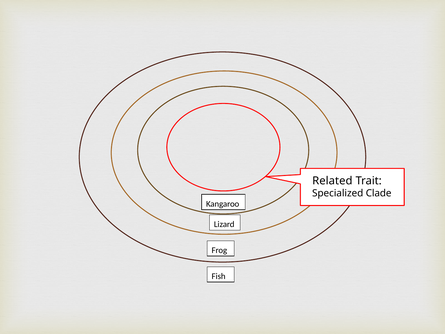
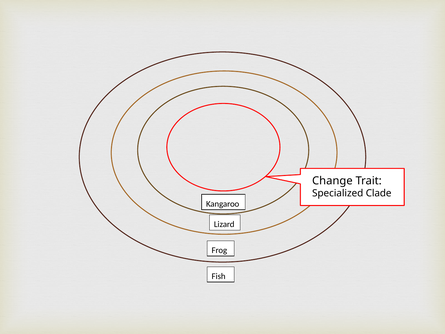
Related: Related -> Change
